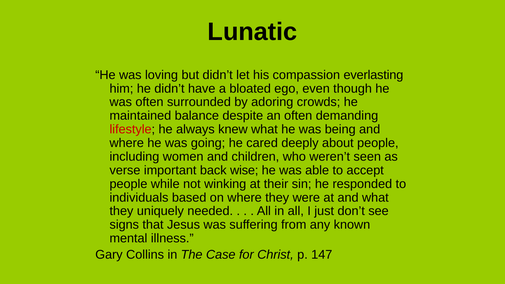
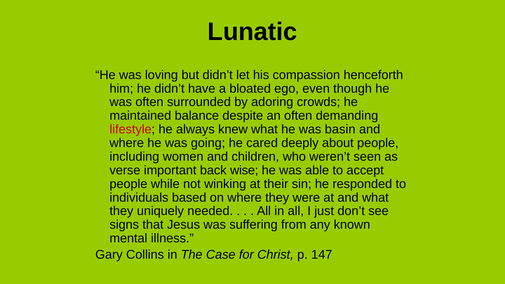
everlasting: everlasting -> henceforth
being: being -> basin
